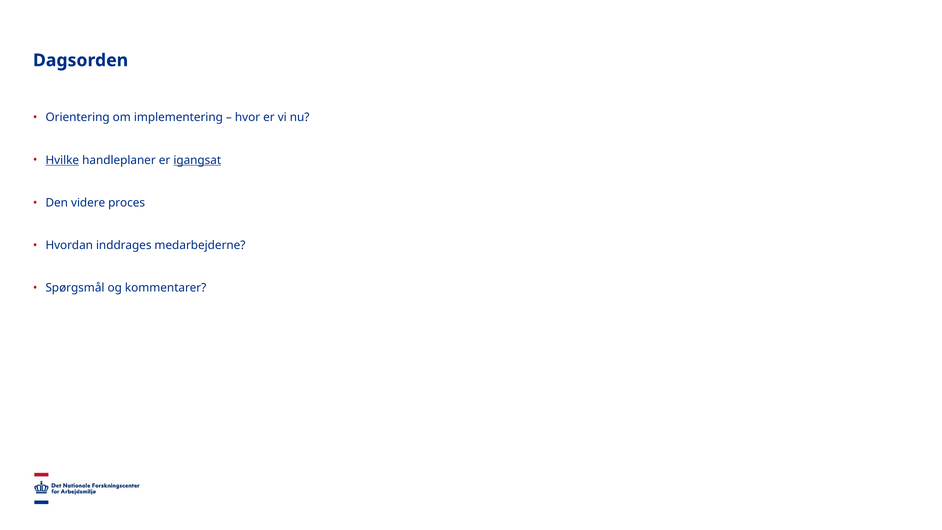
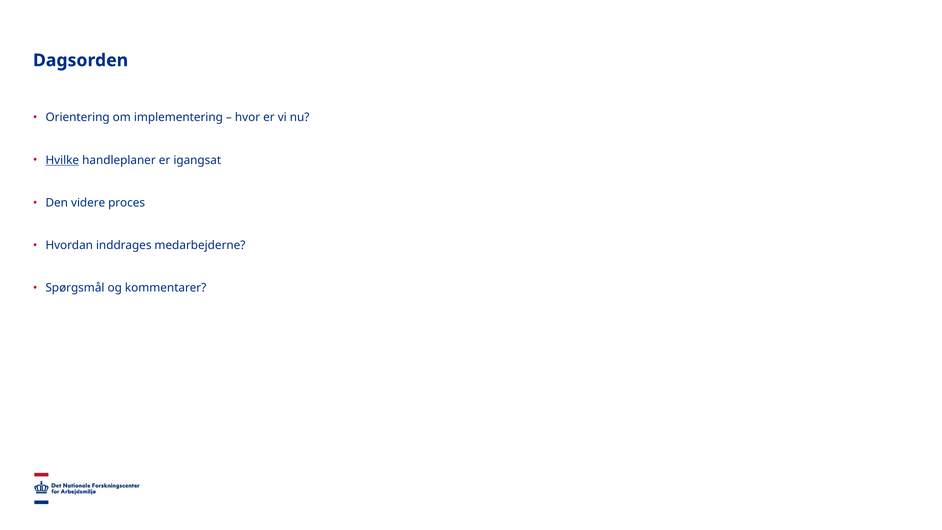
igangsat underline: present -> none
